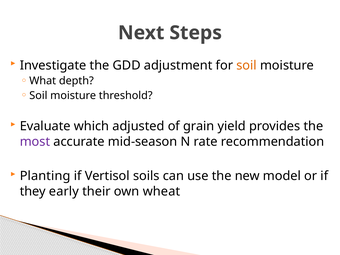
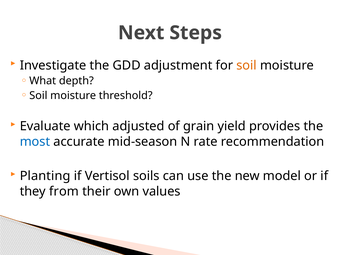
most colour: purple -> blue
early: early -> from
wheat: wheat -> values
